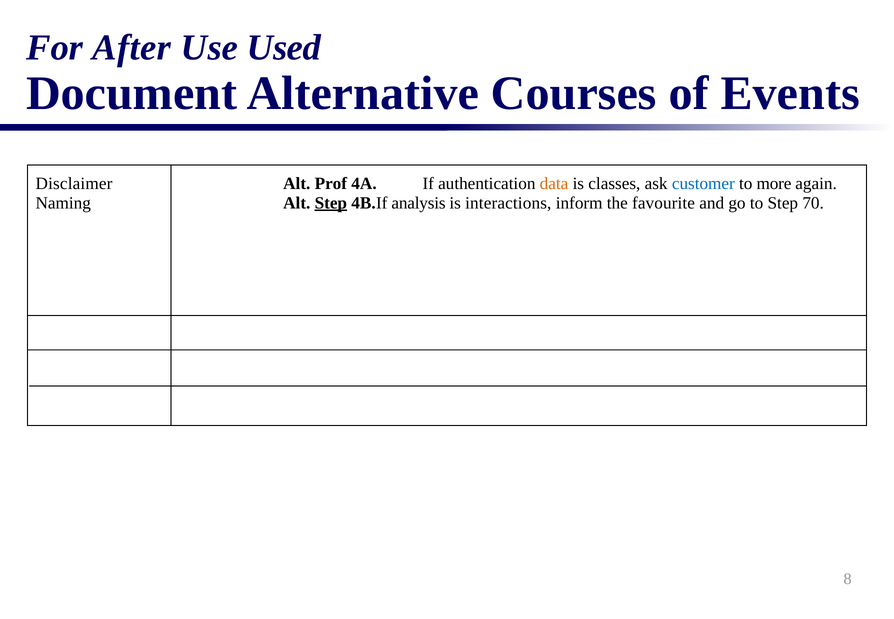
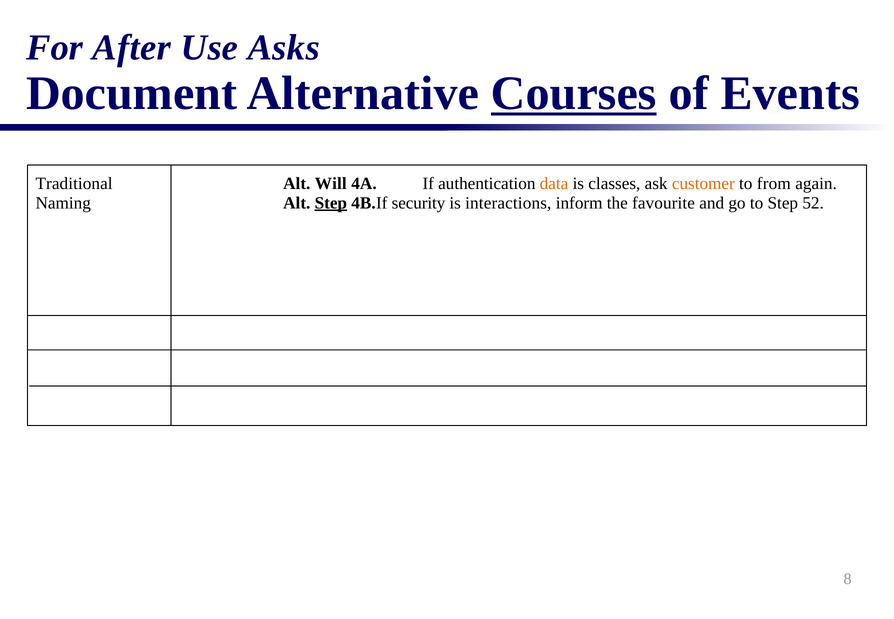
Used: Used -> Asks
Courses underline: none -> present
Disclaimer: Disclaimer -> Traditional
Prof: Prof -> Will
customer colour: blue -> orange
more: more -> from
analysis: analysis -> security
70: 70 -> 52
